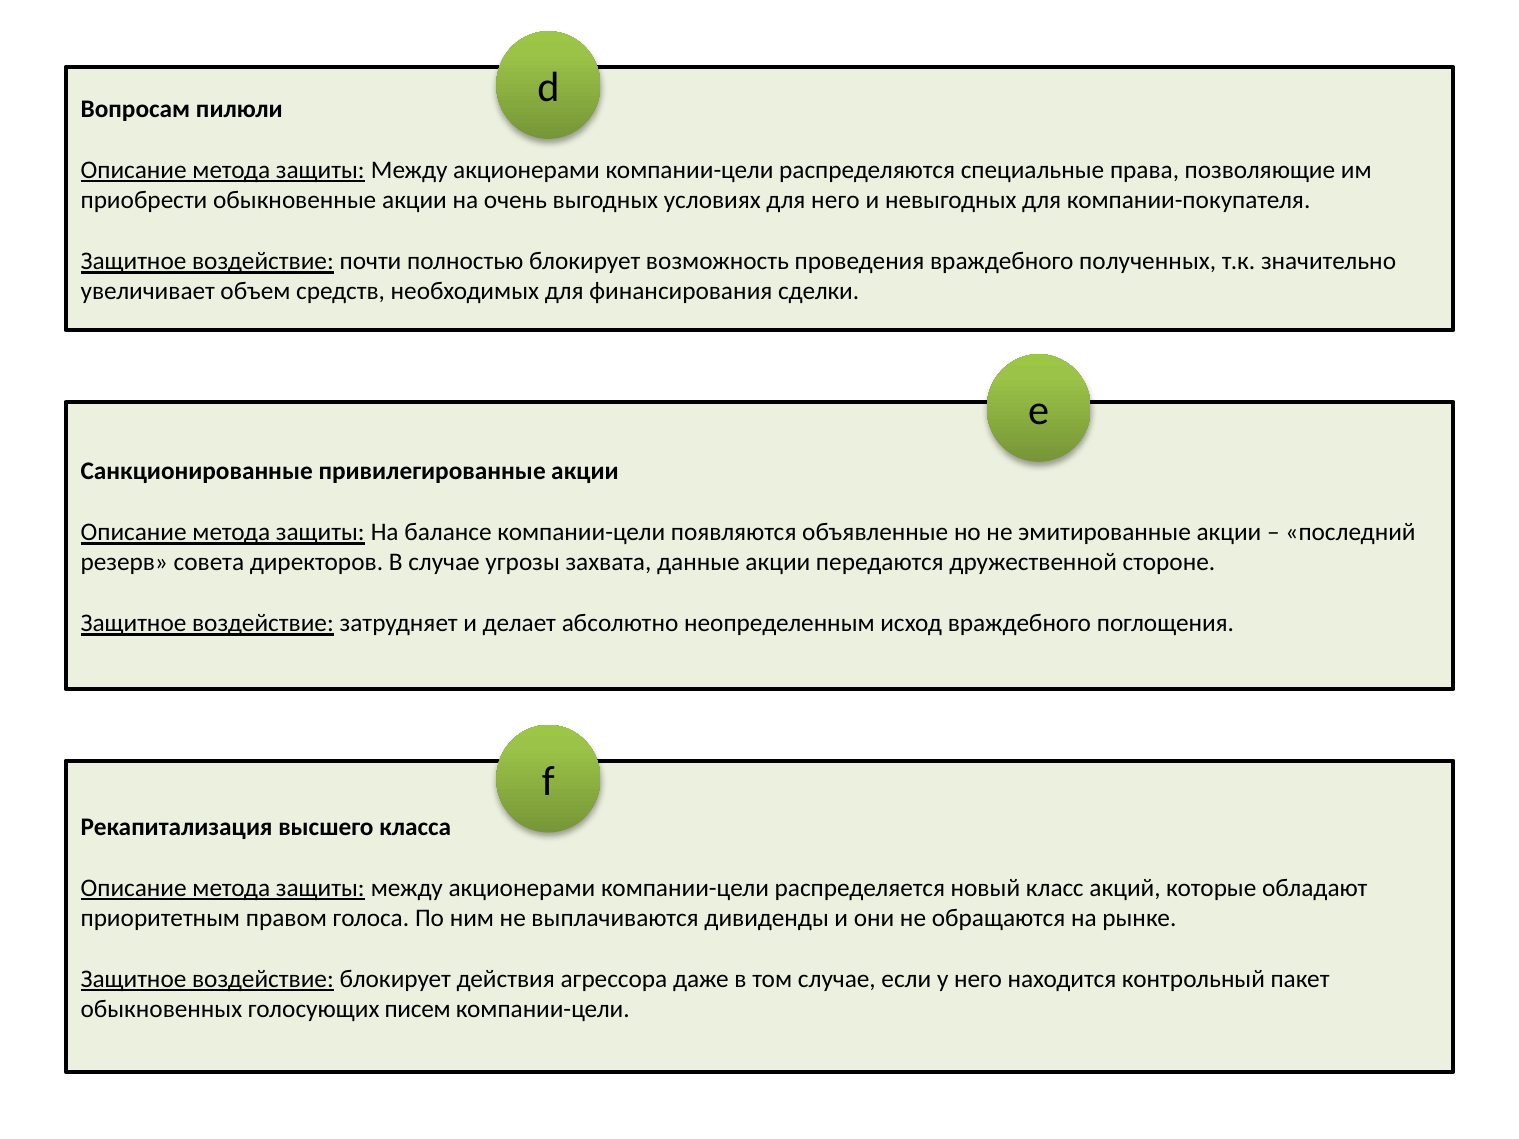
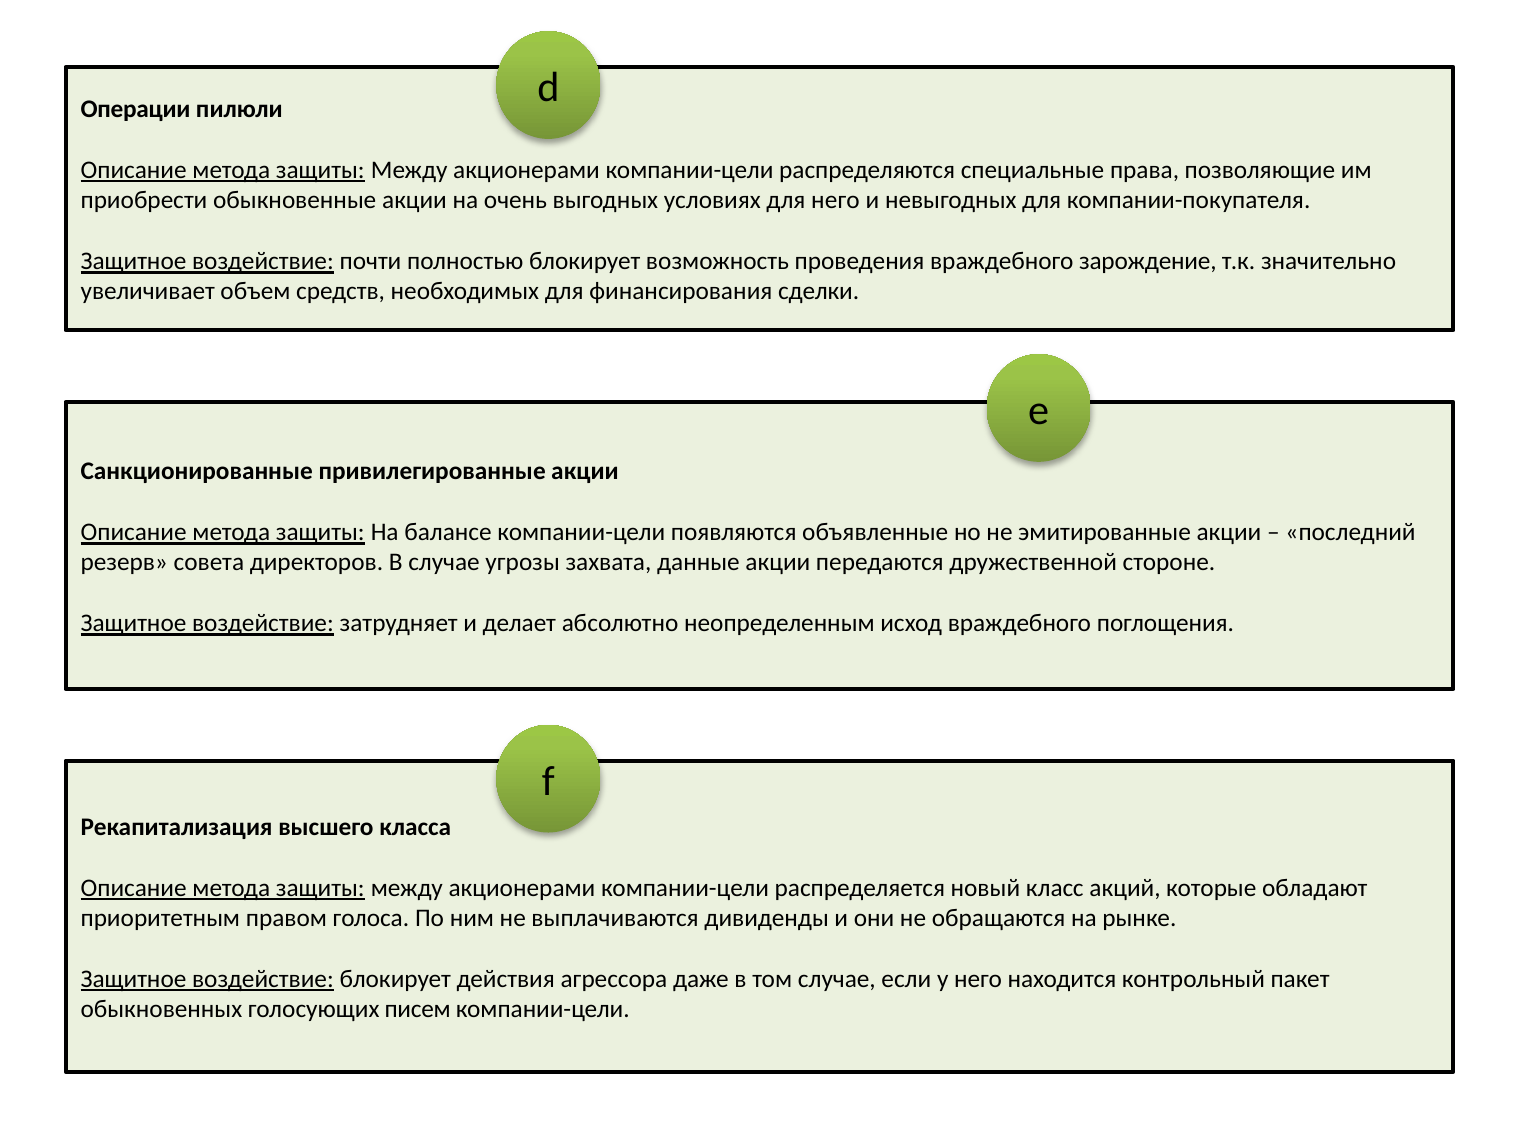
Вопросам: Вопросам -> Операции
полученных: полученных -> зарождение
